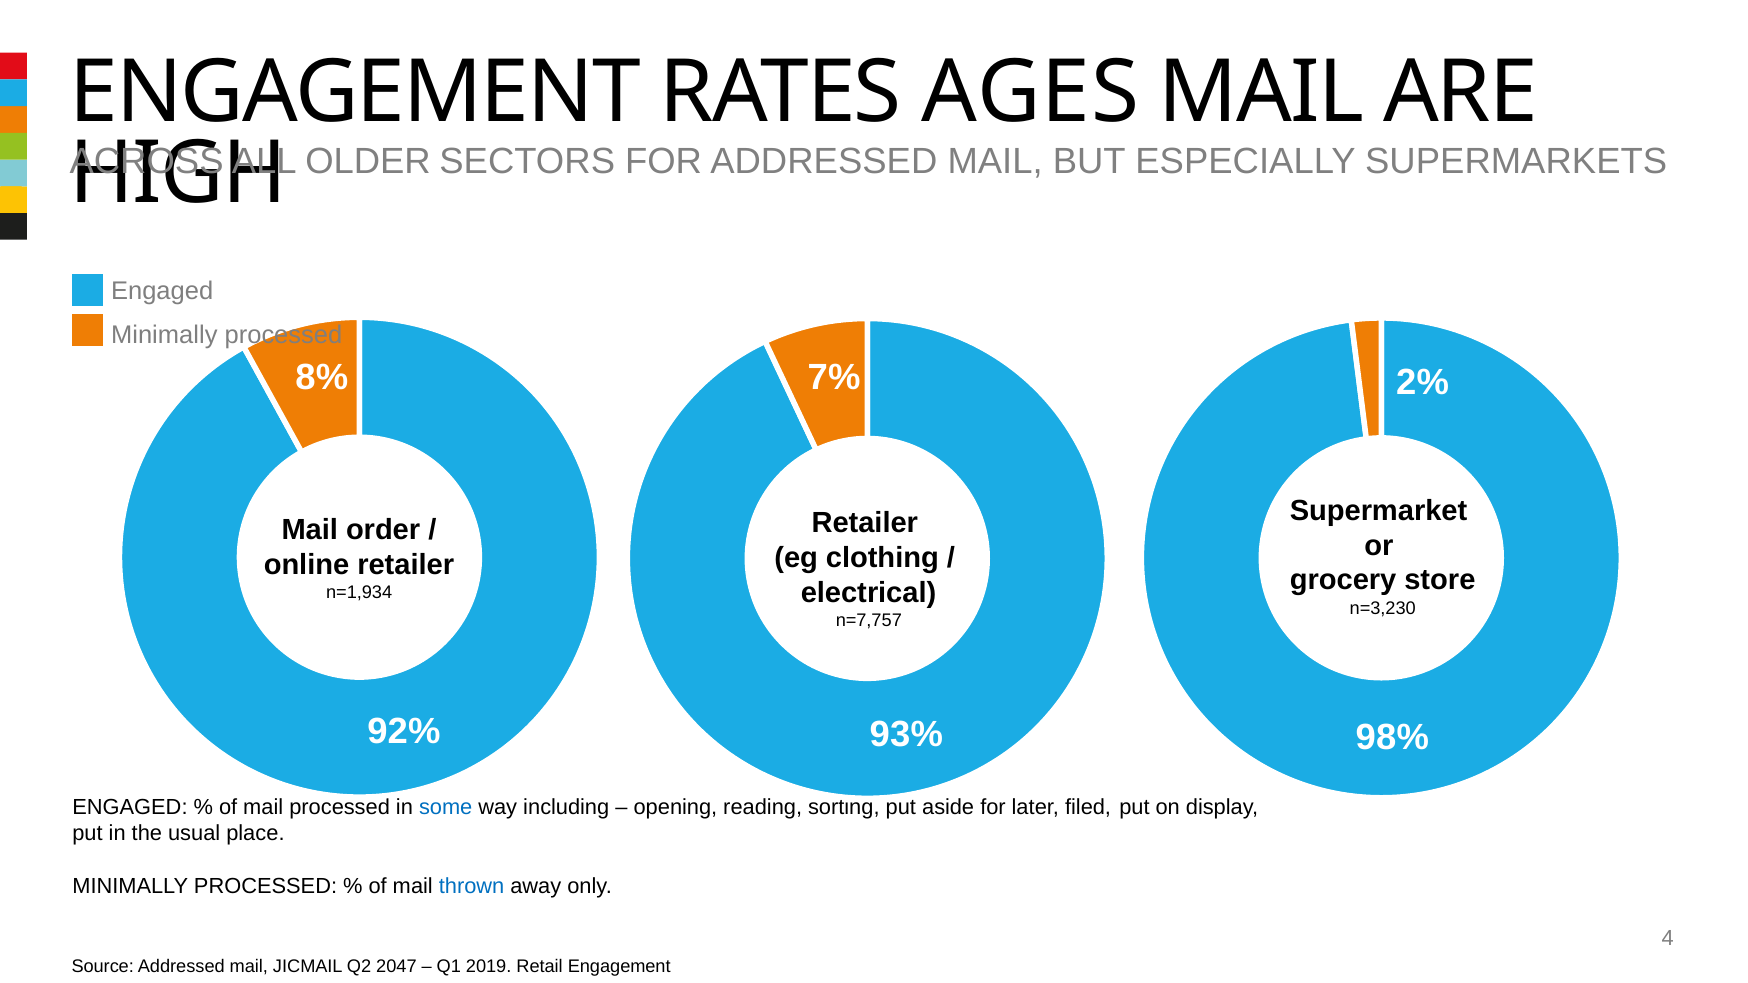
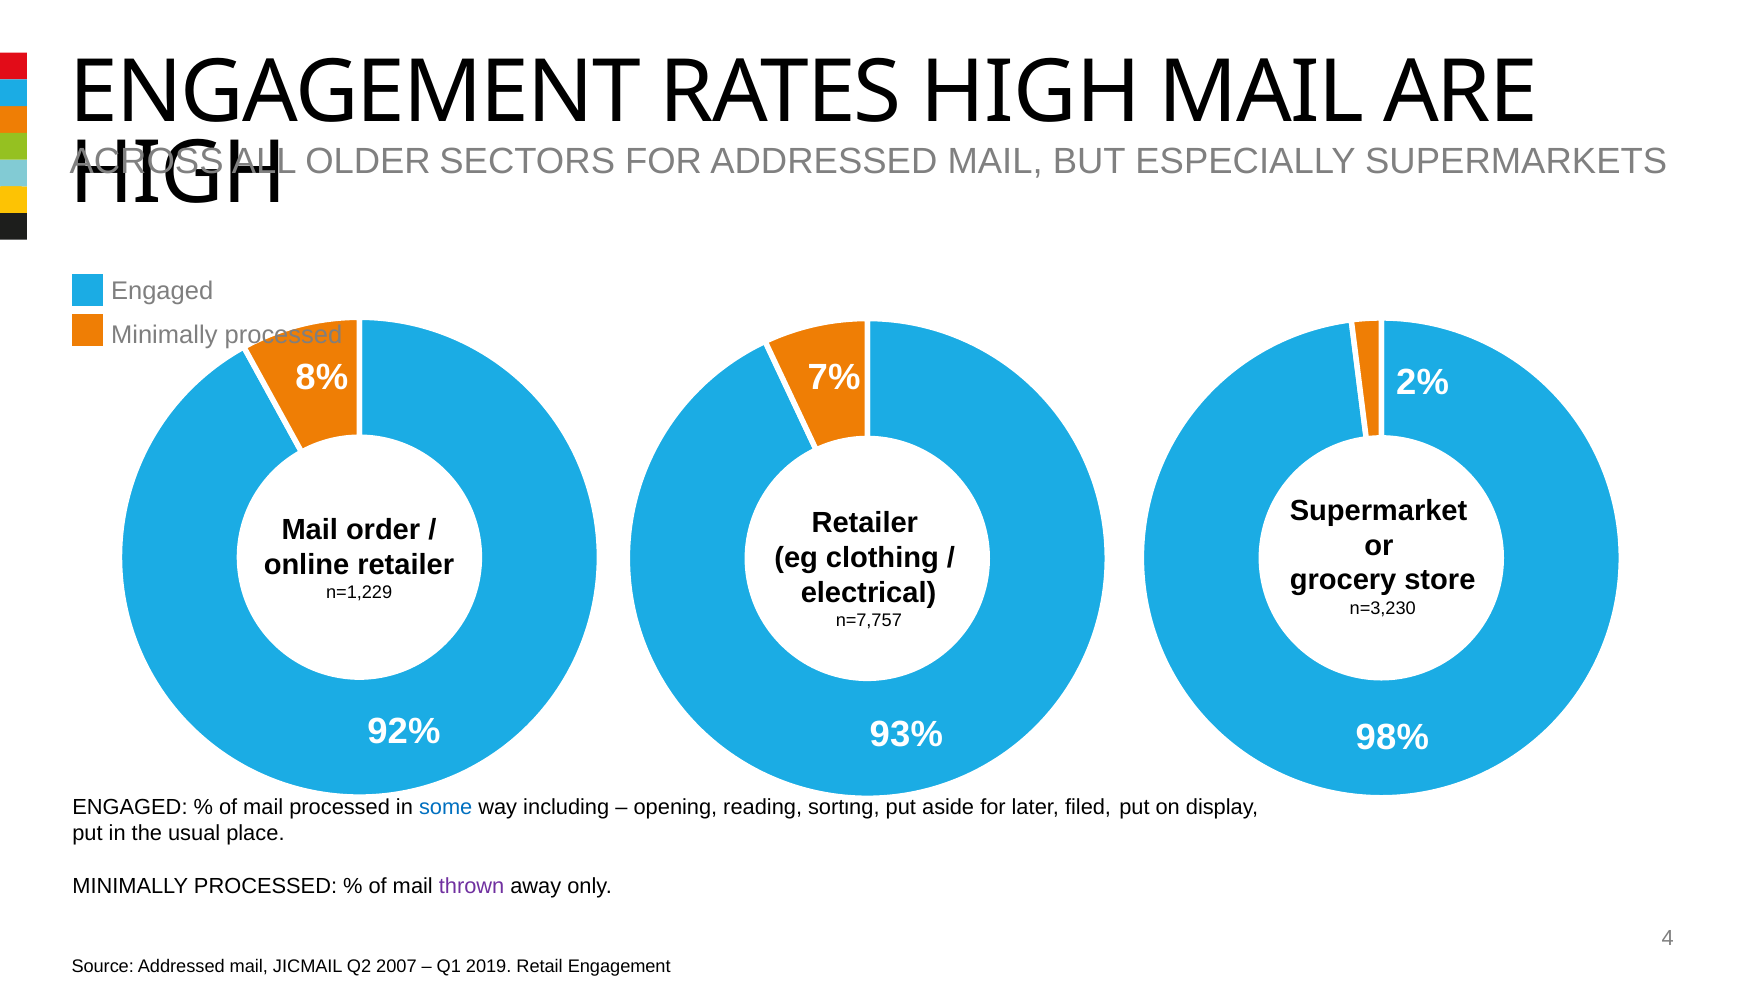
RATES AGES: AGES -> HIGH
n=1,934: n=1,934 -> n=1,229
thrown colour: blue -> purple
2047: 2047 -> 2007
